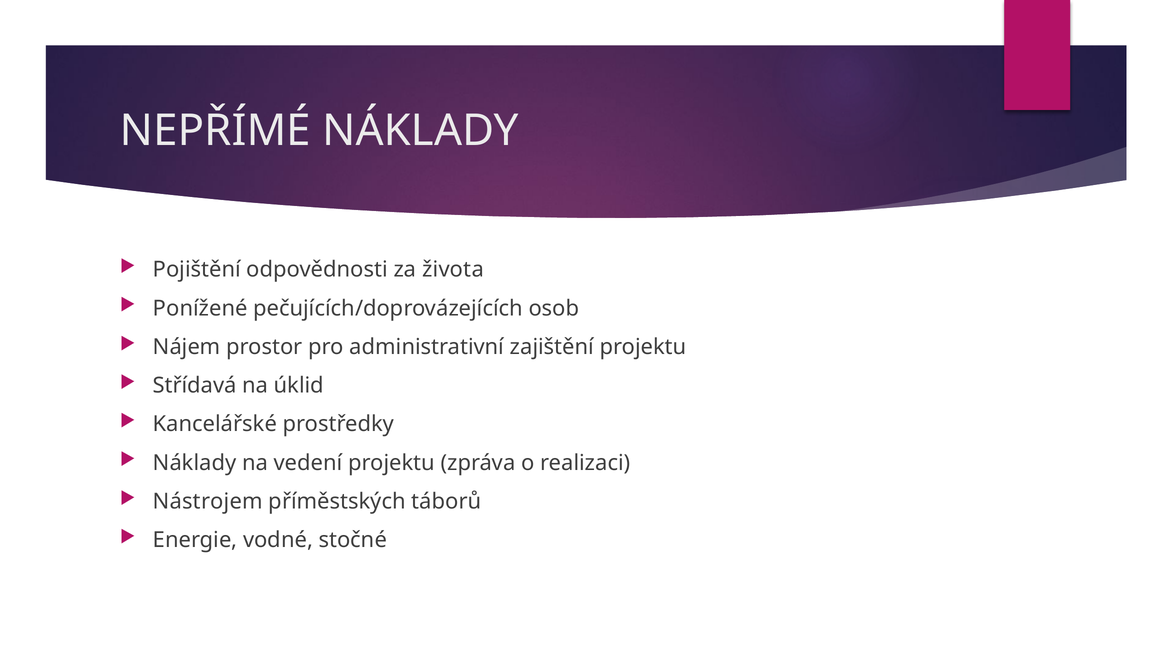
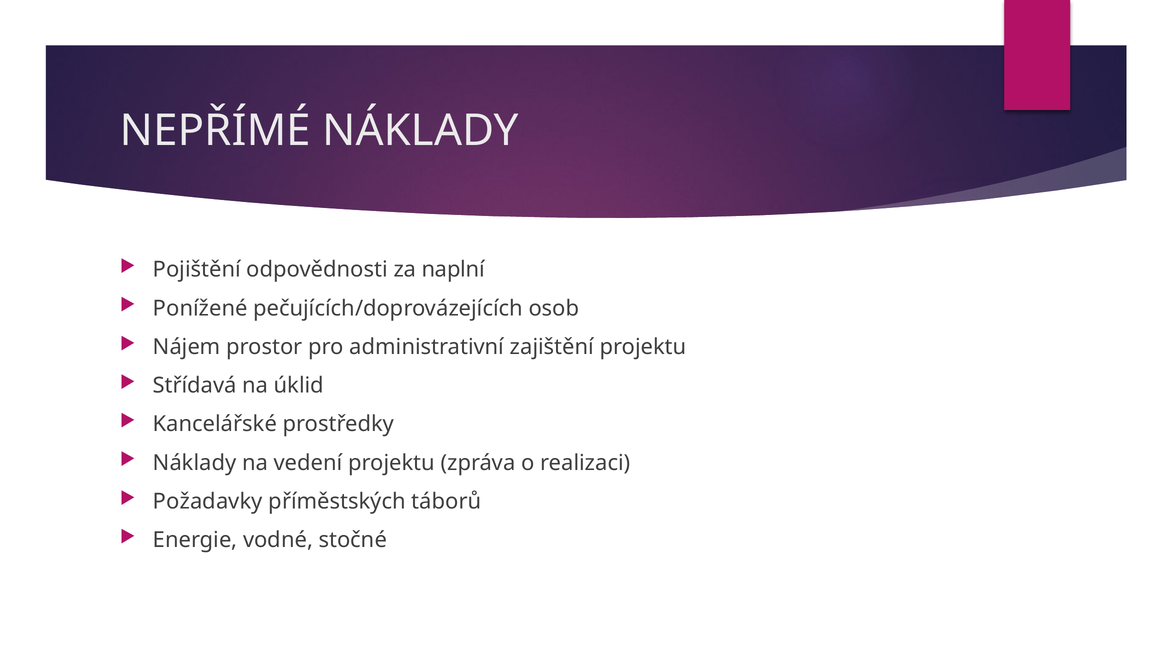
života: života -> naplní
Nástrojem: Nástrojem -> Požadavky
